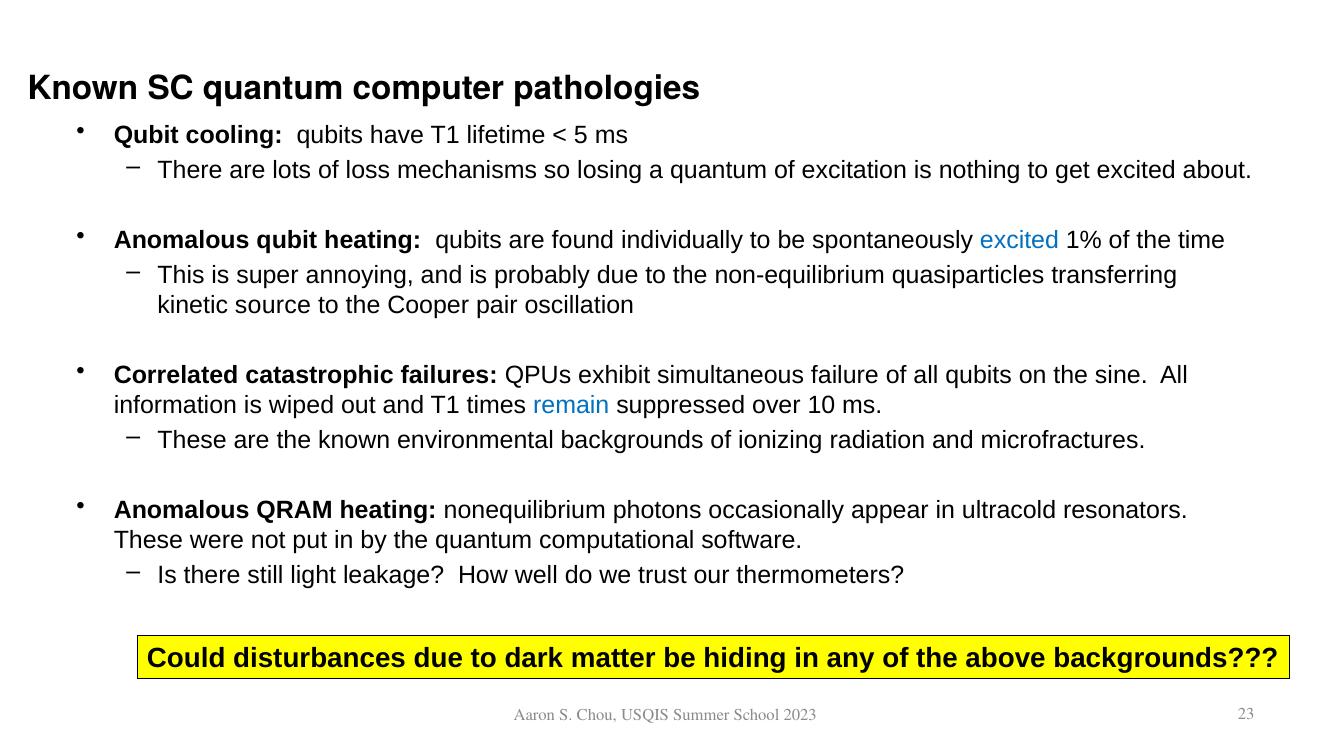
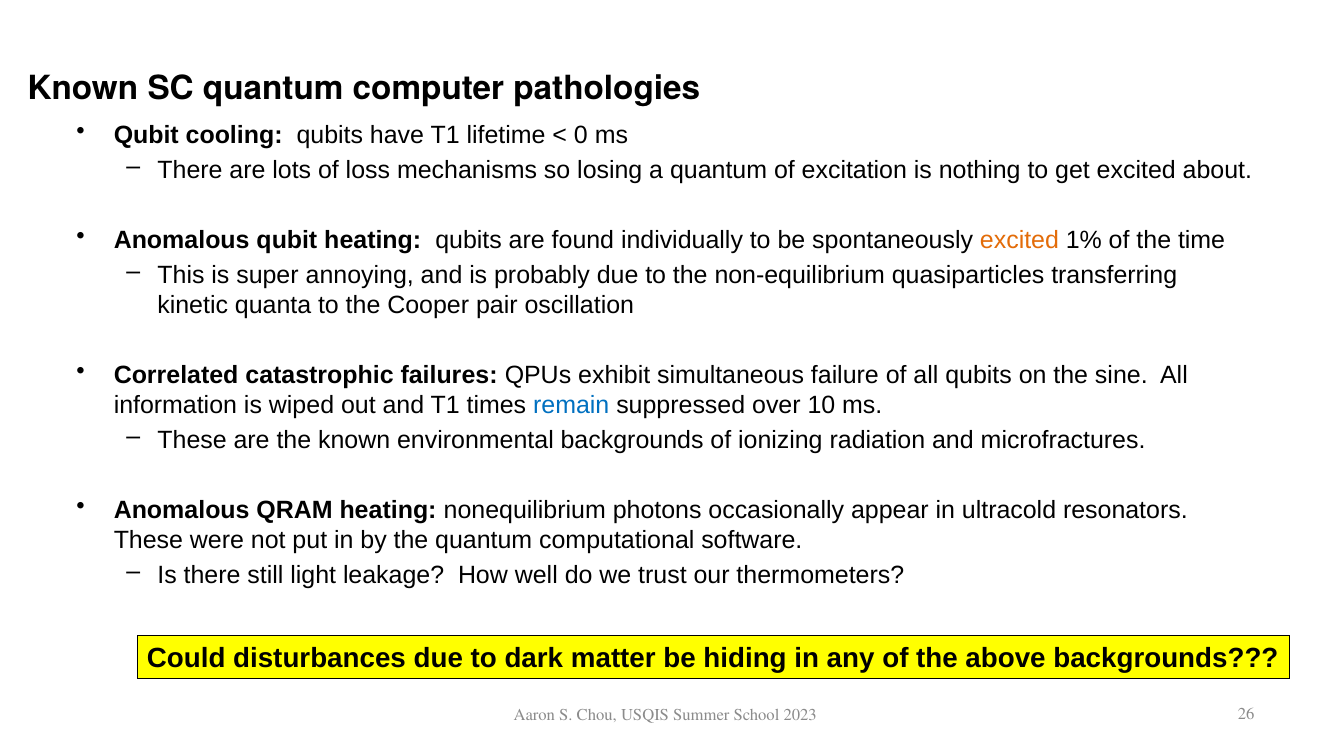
5: 5 -> 0
excited at (1019, 240) colour: blue -> orange
source: source -> quanta
23: 23 -> 26
